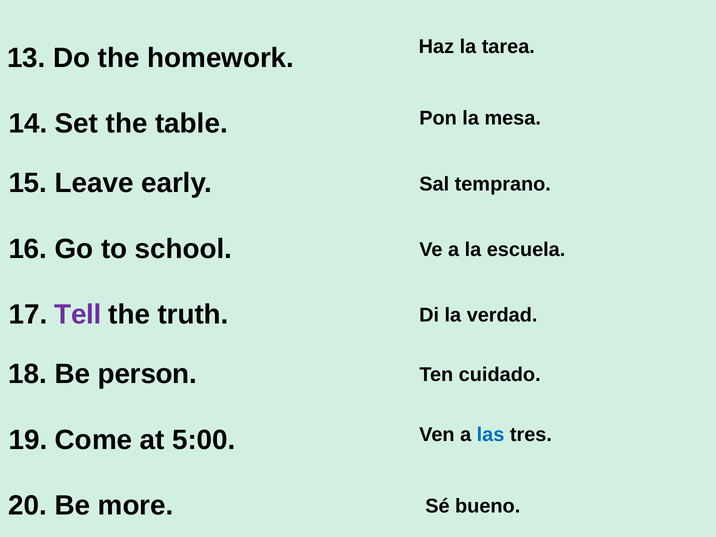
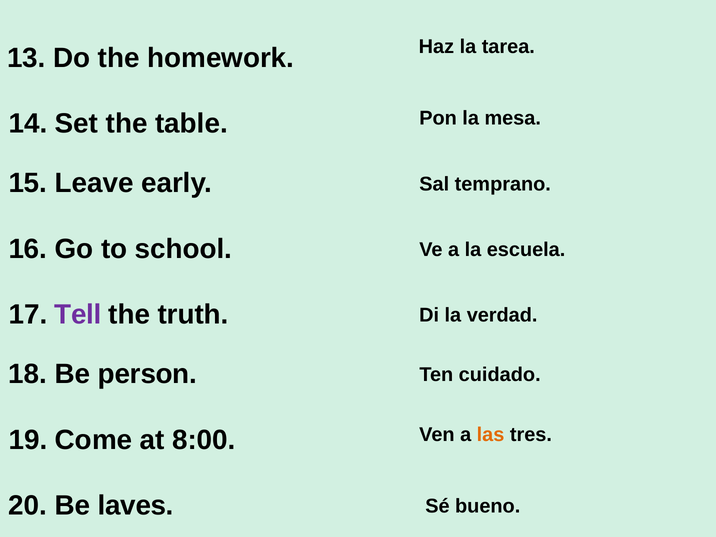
las colour: blue -> orange
5:00: 5:00 -> 8:00
more: more -> laves
